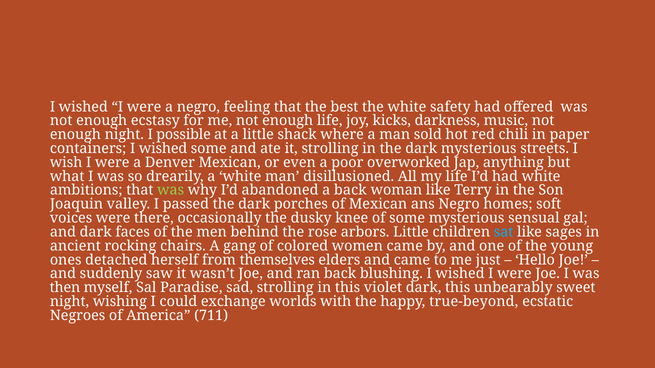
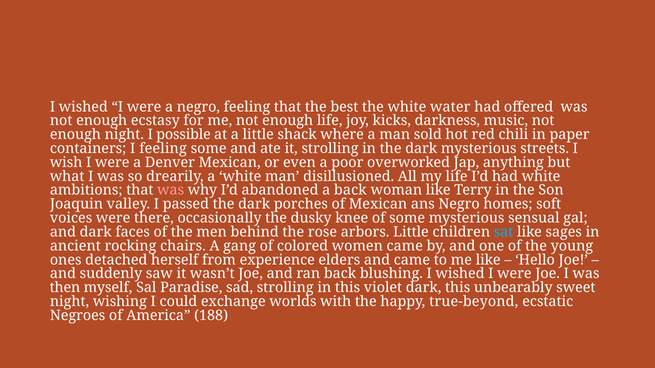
safety: safety -> water
containers I wished: wished -> feeling
was at (171, 190) colour: light green -> pink
themselves: themselves -> experience
me just: just -> like
711: 711 -> 188
